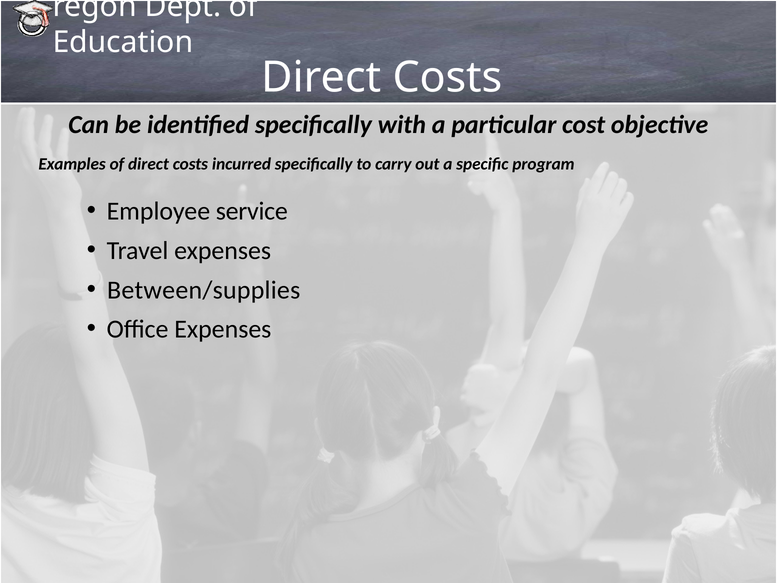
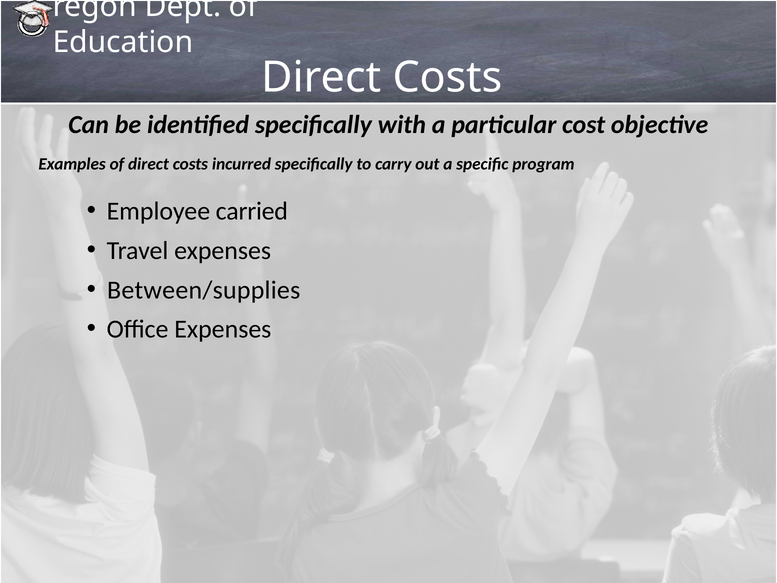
service: service -> carried
